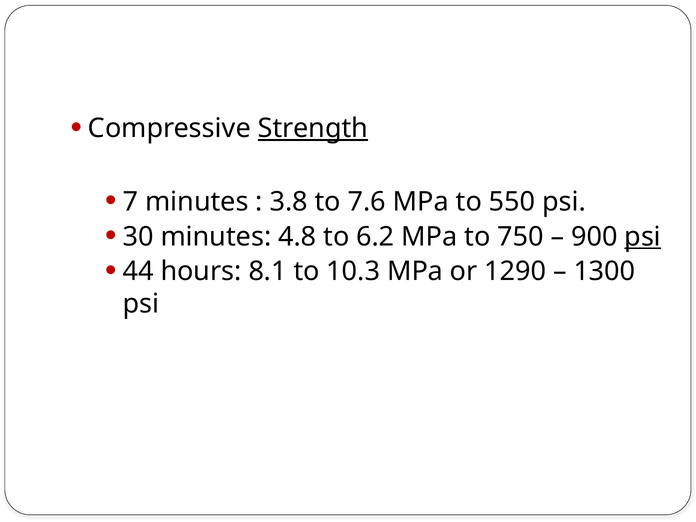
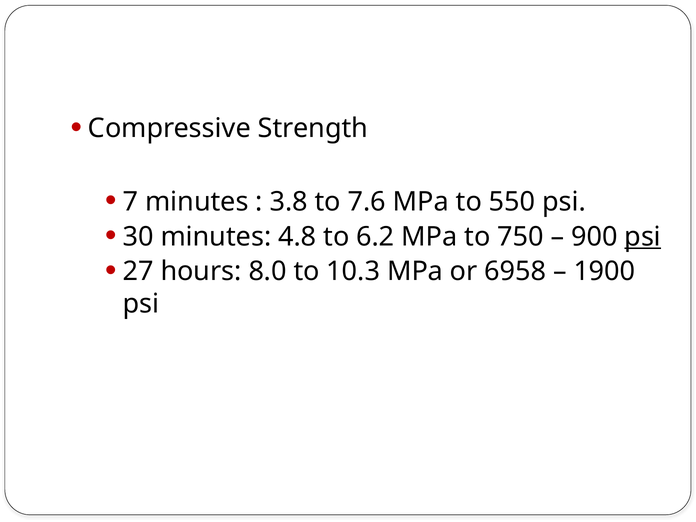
Strength underline: present -> none
44: 44 -> 27
8.1: 8.1 -> 8.0
1290: 1290 -> 6958
1300: 1300 -> 1900
